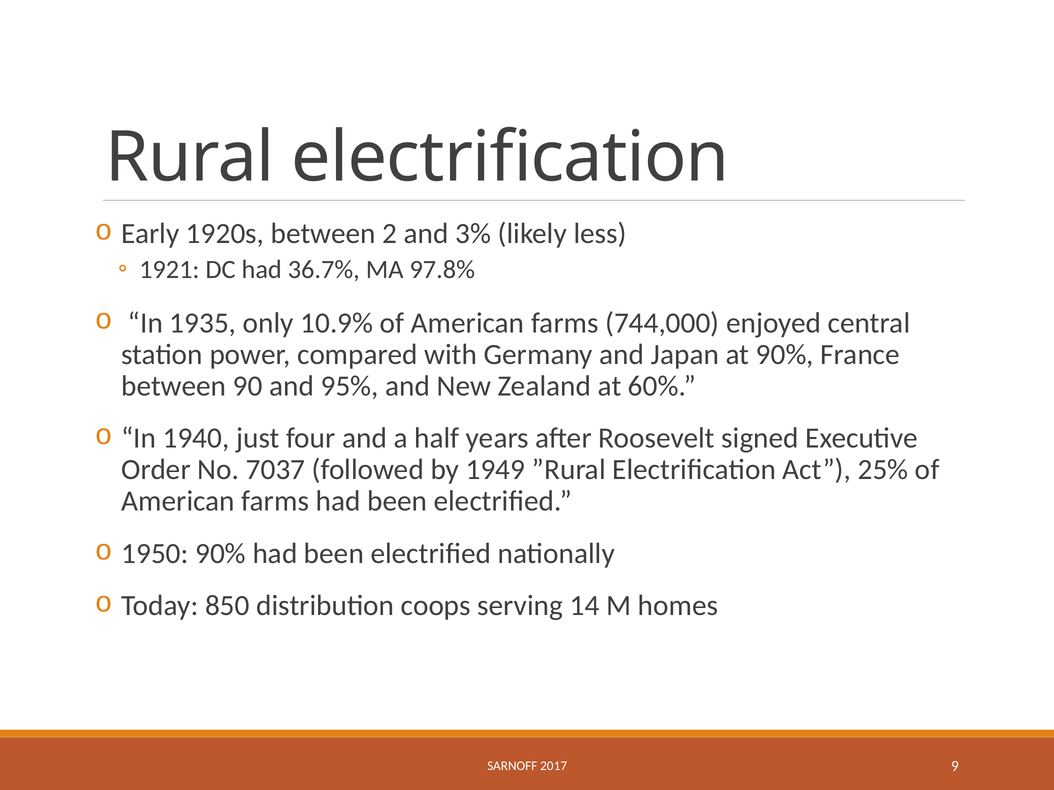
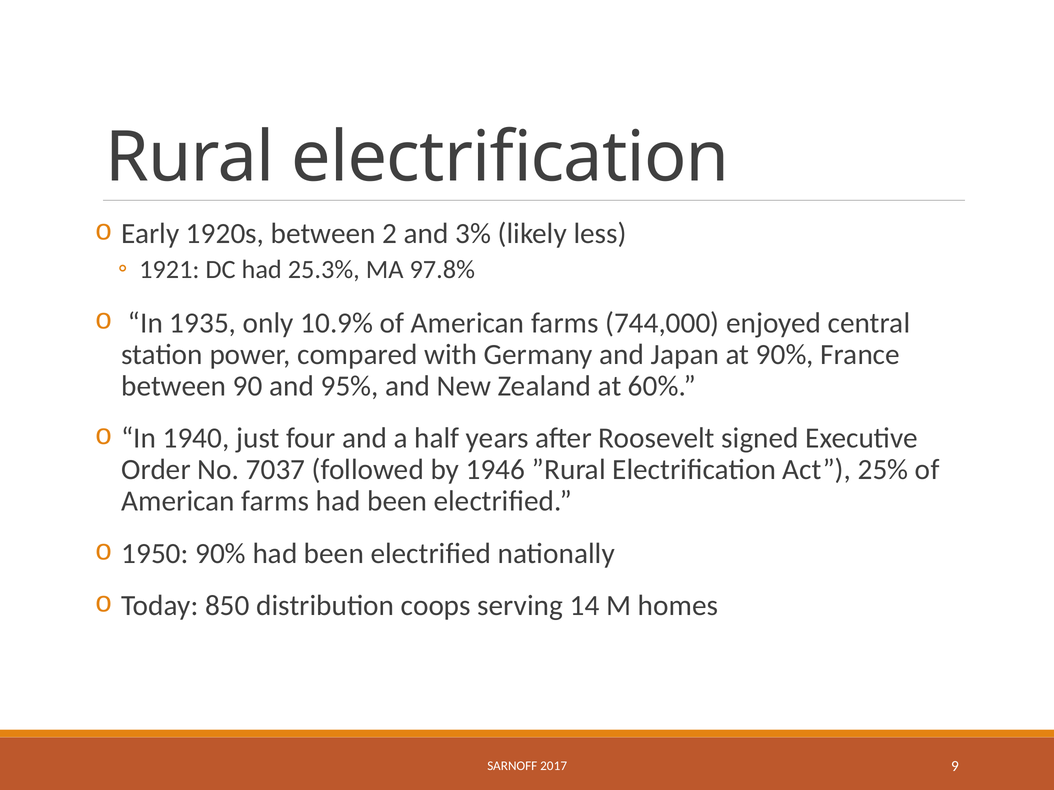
36.7%: 36.7% -> 25.3%
1949: 1949 -> 1946
